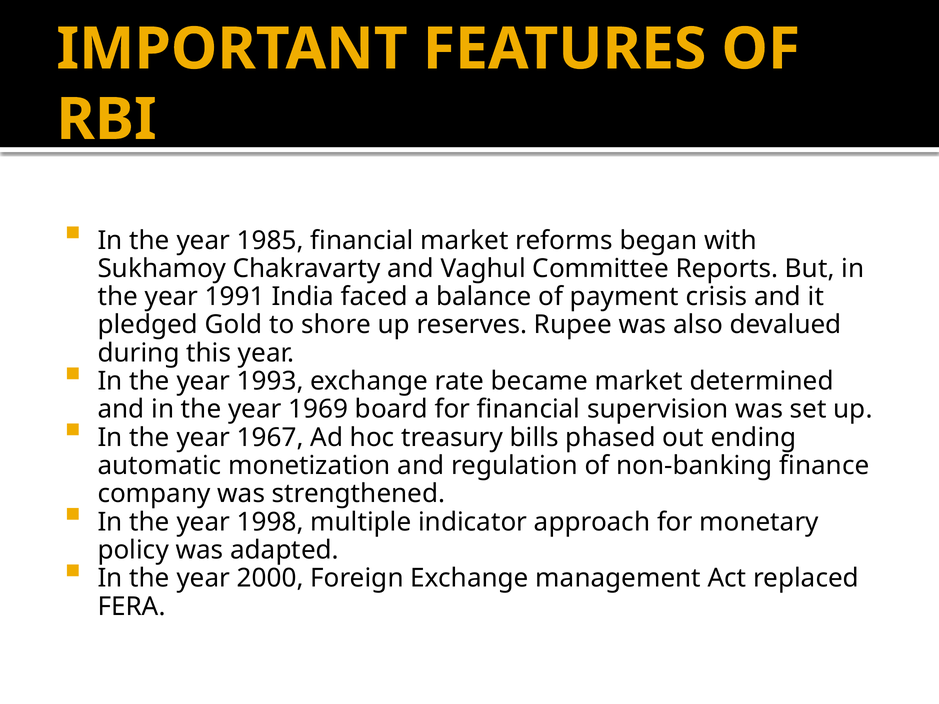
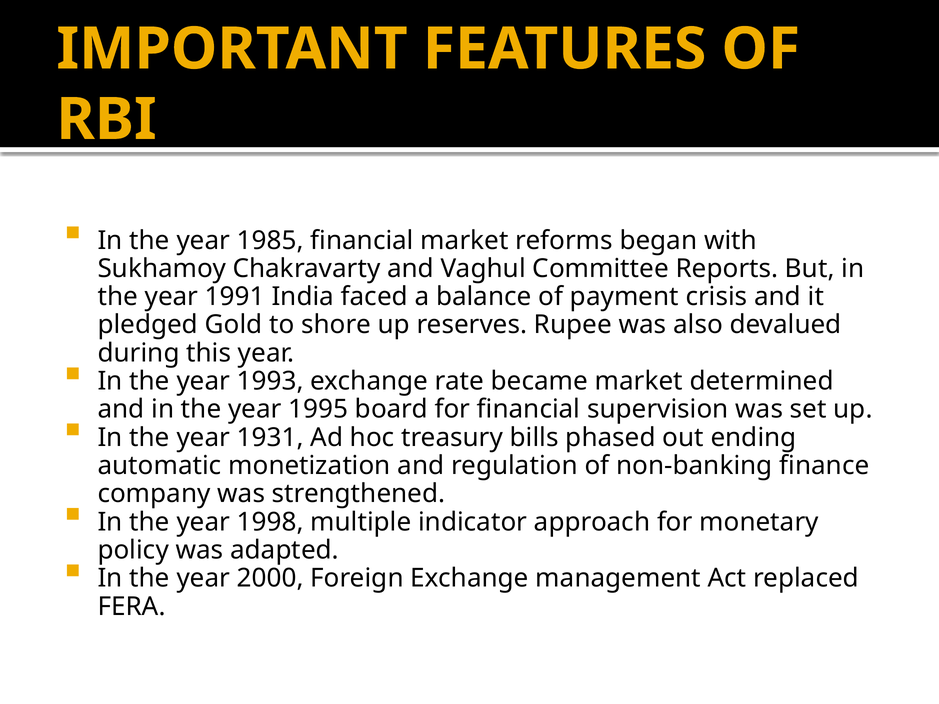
1969: 1969 -> 1995
1967: 1967 -> 1931
